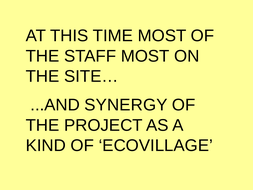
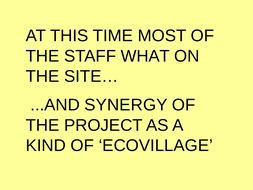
STAFF MOST: MOST -> WHAT
